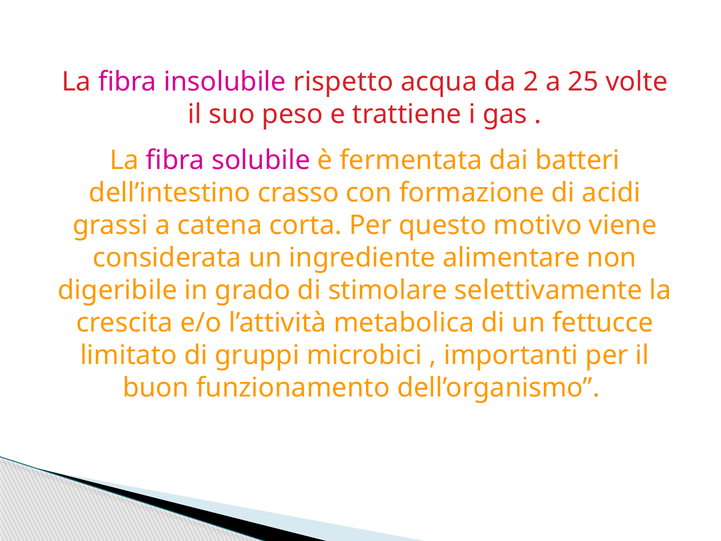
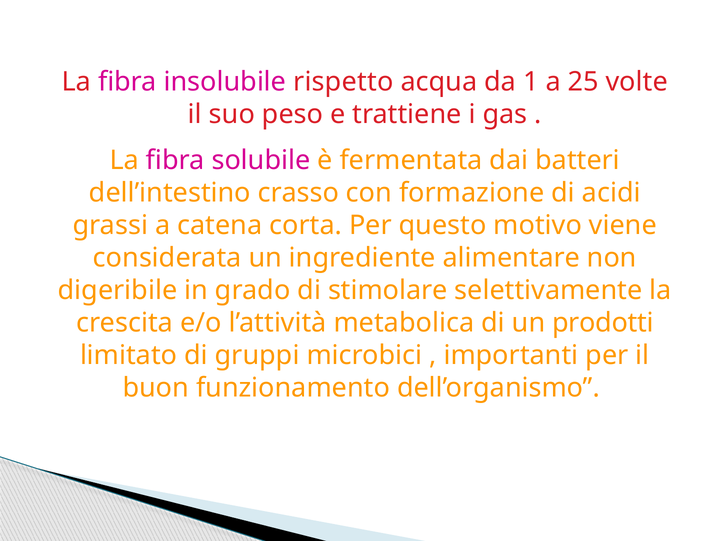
2: 2 -> 1
fettucce: fettucce -> prodotti
